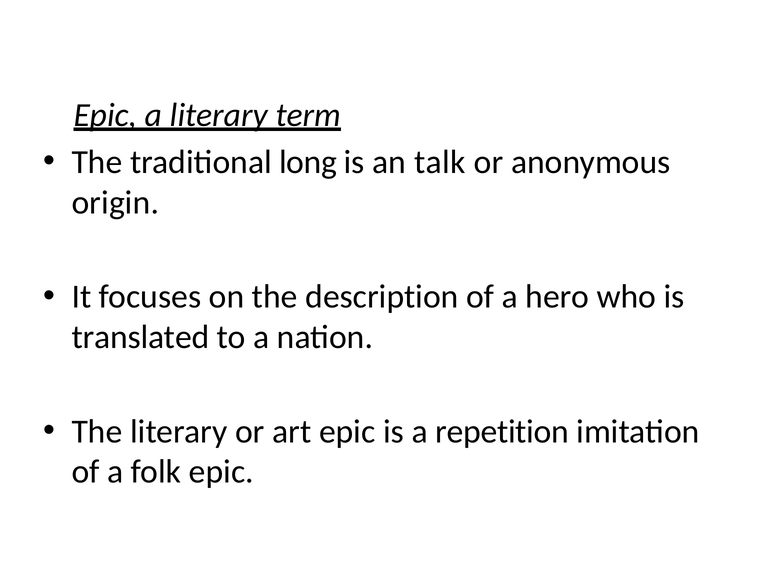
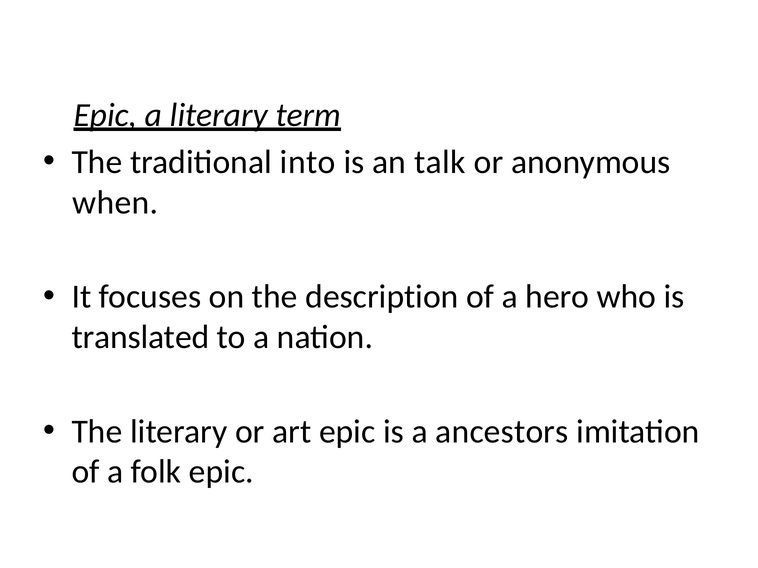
long: long -> into
origin: origin -> when
repetition: repetition -> ancestors
